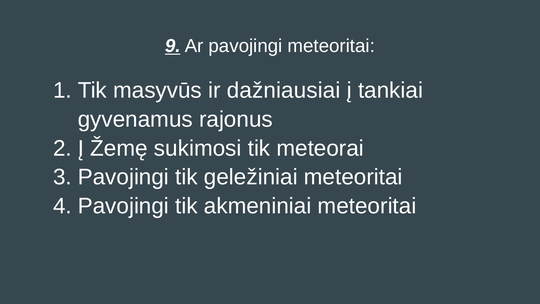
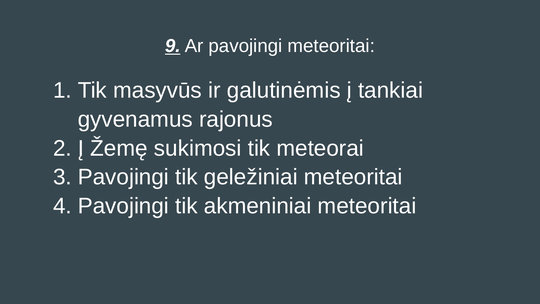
dažniausiai: dažniausiai -> galutinėmis
